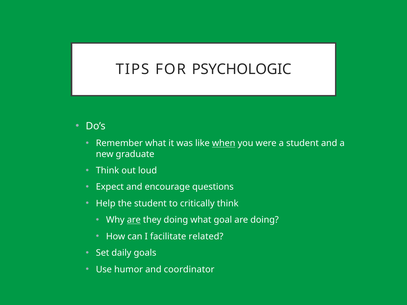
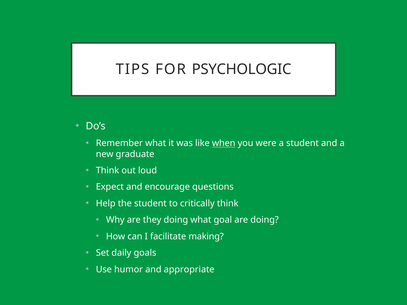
are at (134, 220) underline: present -> none
related: related -> making
coordinator: coordinator -> appropriate
